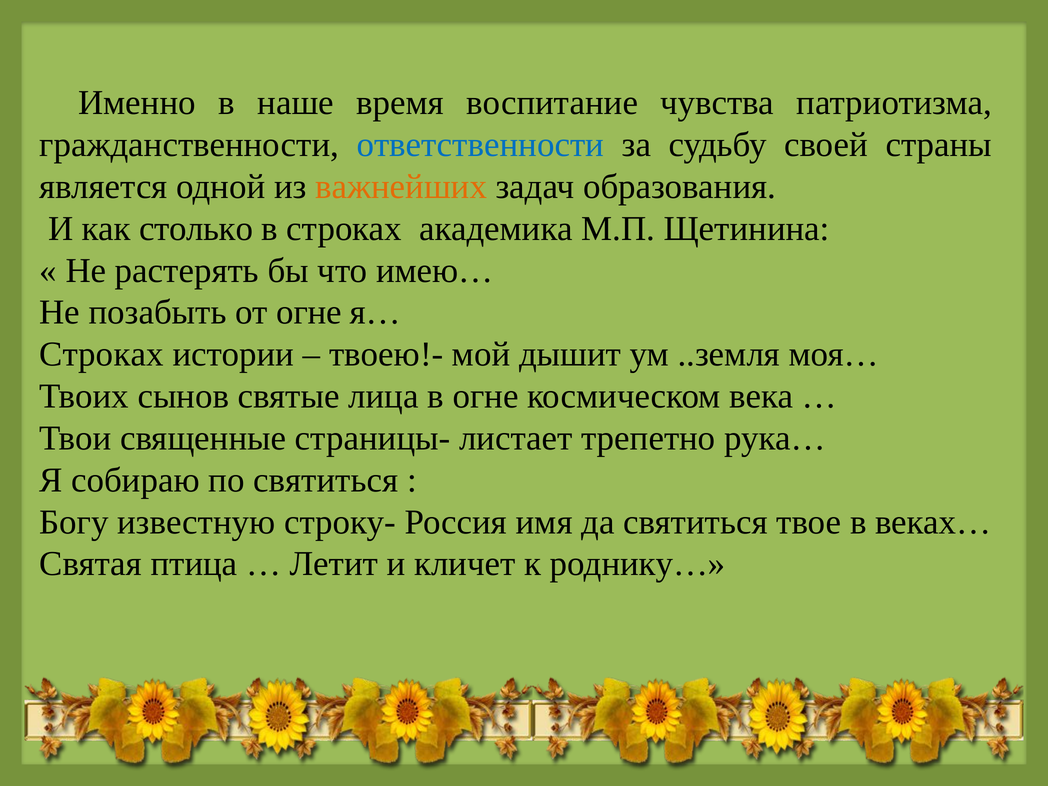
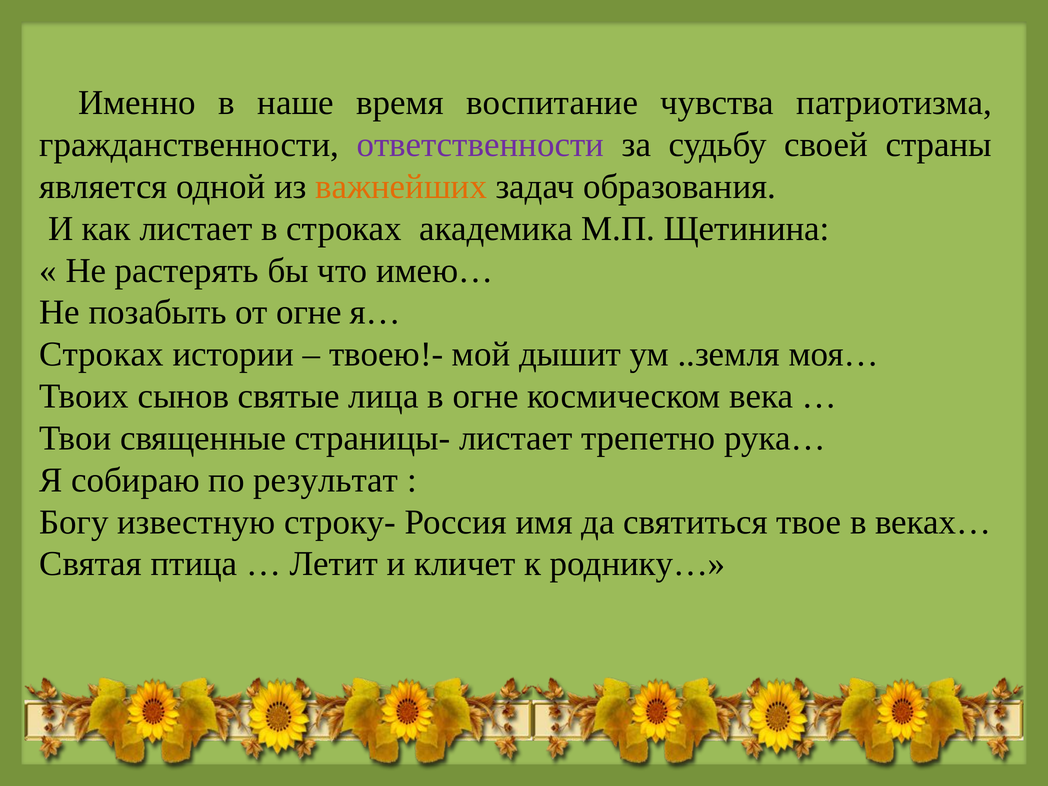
ответственности colour: blue -> purple
как столько: столько -> листает
по святиться: святиться -> результат
